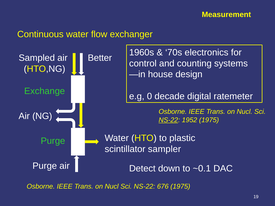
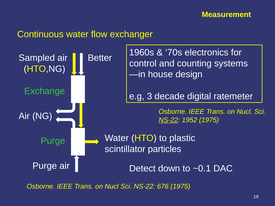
0: 0 -> 3
sampler: sampler -> particles
